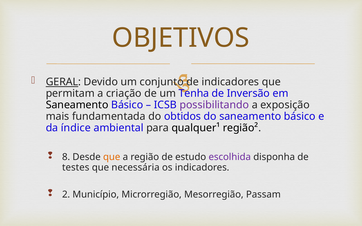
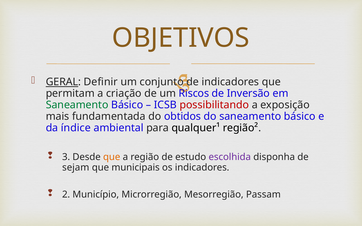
Devido: Devido -> Definir
Tenha: Tenha -> Riscos
Saneamento at (77, 105) colour: black -> green
possibilitando colour: purple -> red
8: 8 -> 3
testes: testes -> sejam
necessária: necessária -> municipais
